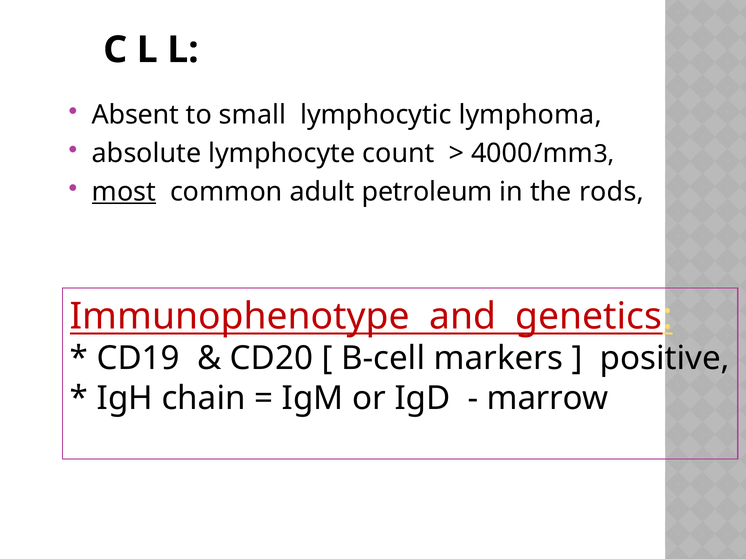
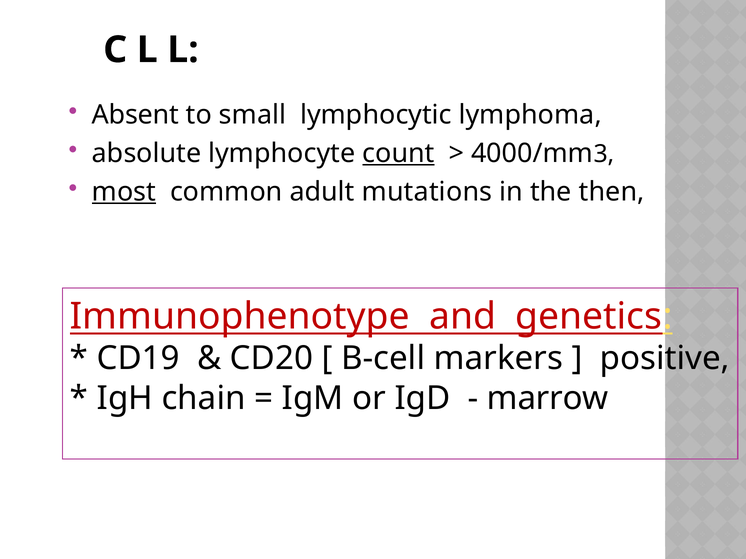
count underline: none -> present
petroleum: petroleum -> mutations
rods: rods -> then
